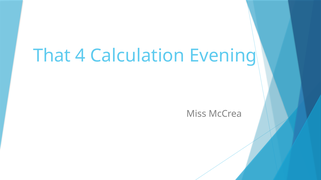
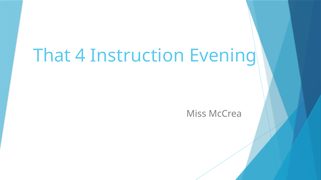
Calculation: Calculation -> Instruction
